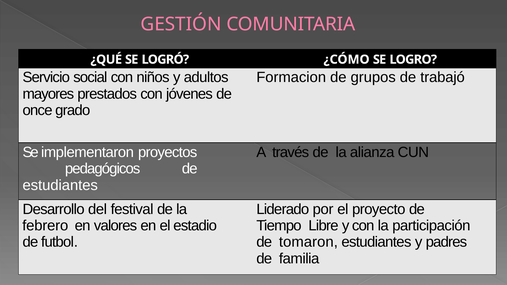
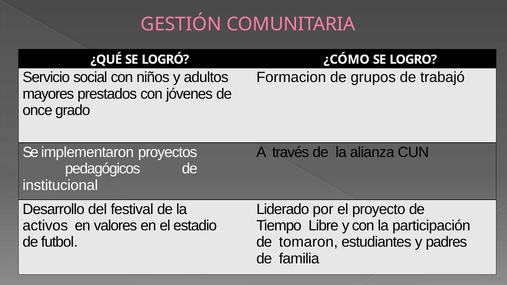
estudiantes at (60, 185): estudiantes -> institucional
febrero: febrero -> activos
